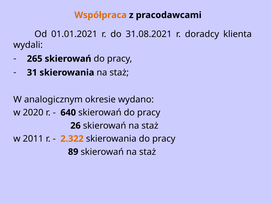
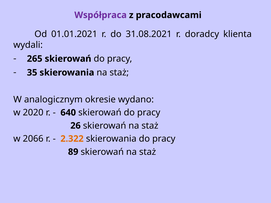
Współpraca colour: orange -> purple
31: 31 -> 35
2011: 2011 -> 2066
